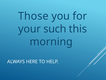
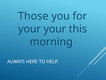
your such: such -> your
